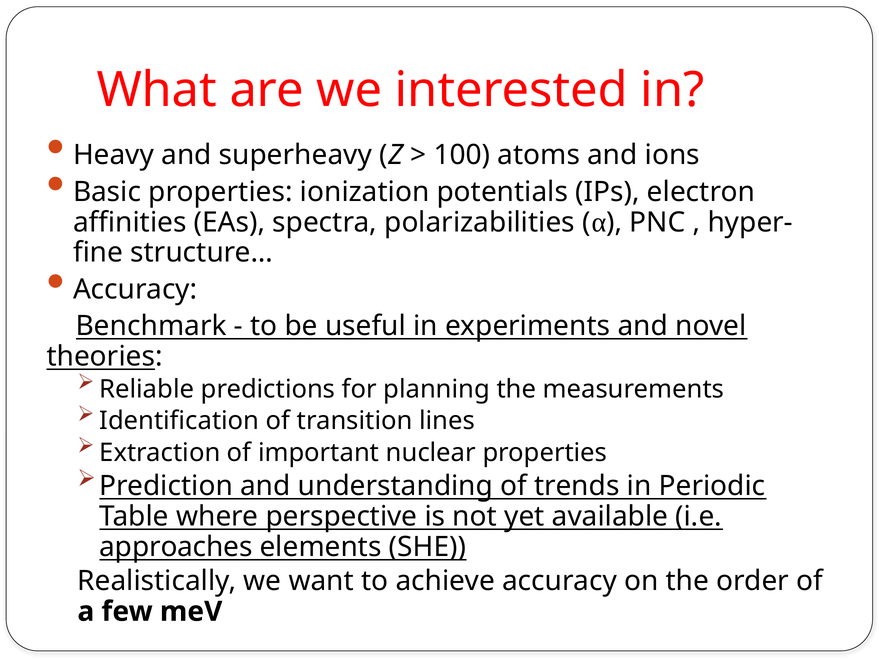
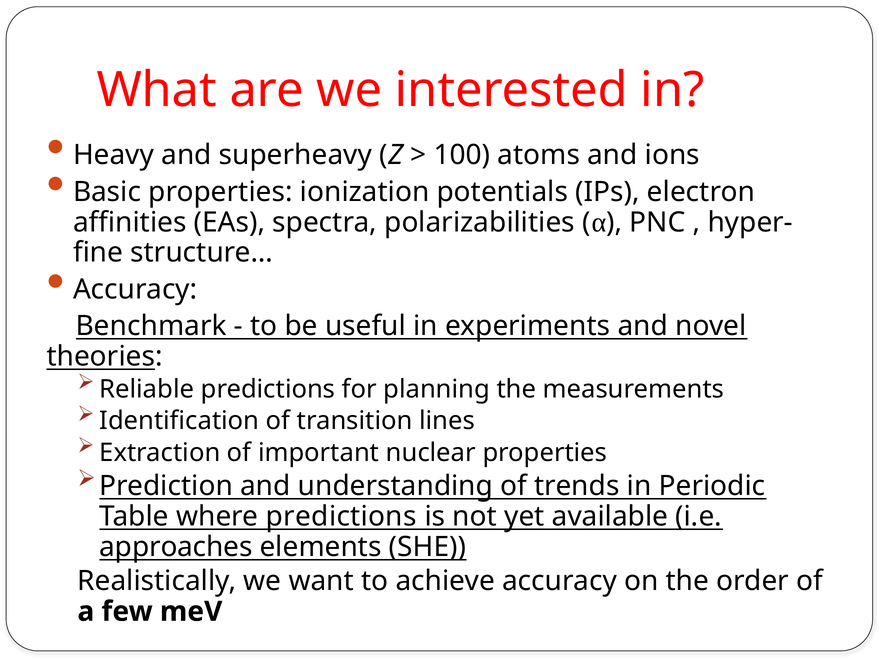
where perspective: perspective -> predictions
